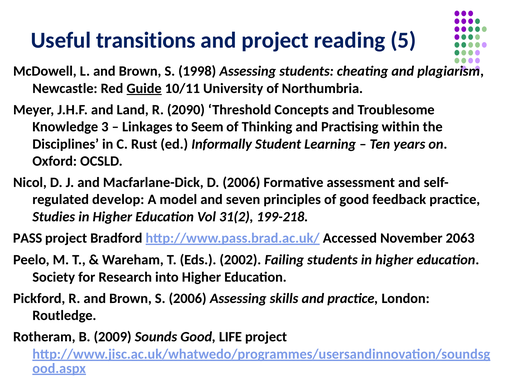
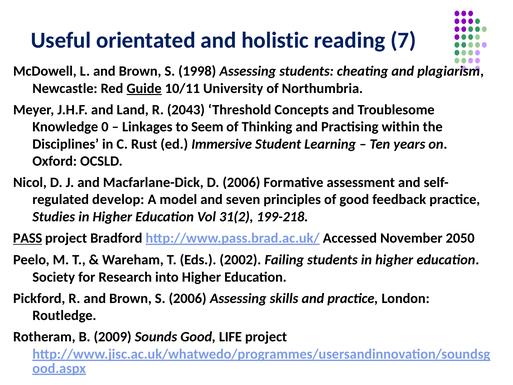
transitions: transitions -> orientated
and project: project -> holistic
5: 5 -> 7
2090: 2090 -> 2043
3: 3 -> 0
Informally: Informally -> Immersive
PASS underline: none -> present
2063: 2063 -> 2050
